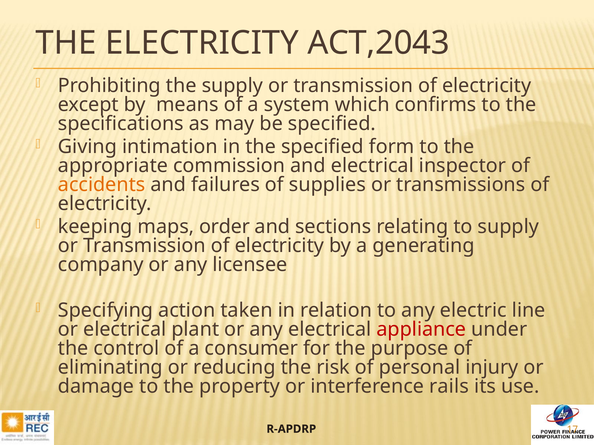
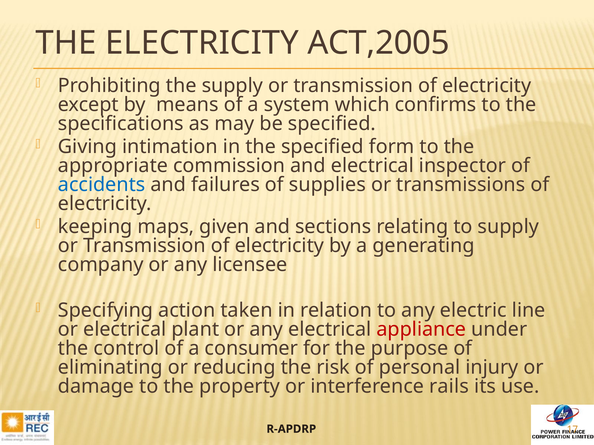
ACT,2043: ACT,2043 -> ACT,2005
accidents colour: orange -> blue
order: order -> given
